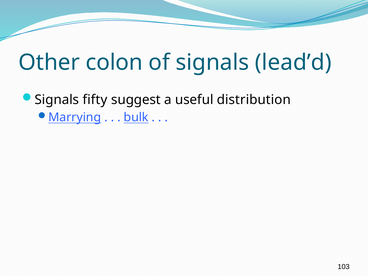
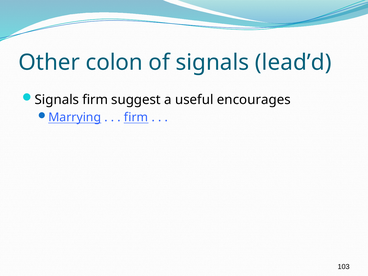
Signals fifty: fifty -> firm
distribution: distribution -> encourages
bulk at (136, 117): bulk -> firm
